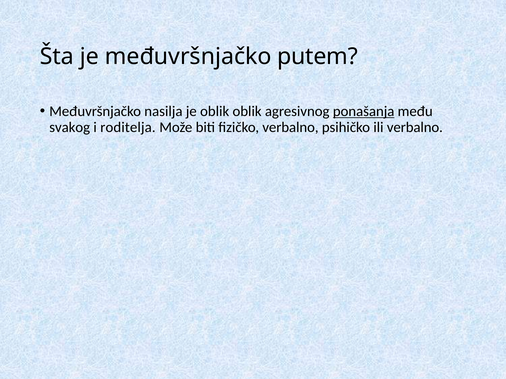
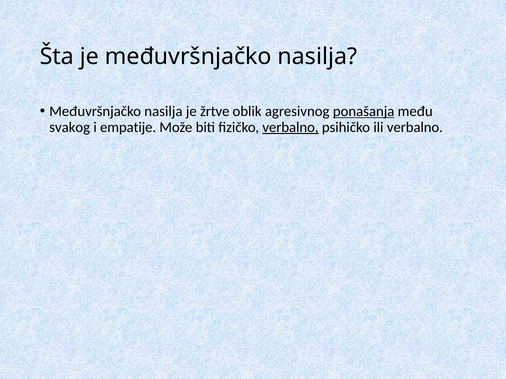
je međuvršnjačko putem: putem -> nasilja
je oblik: oblik -> žrtve
roditelja: roditelja -> empatije
verbalno at (290, 127) underline: none -> present
